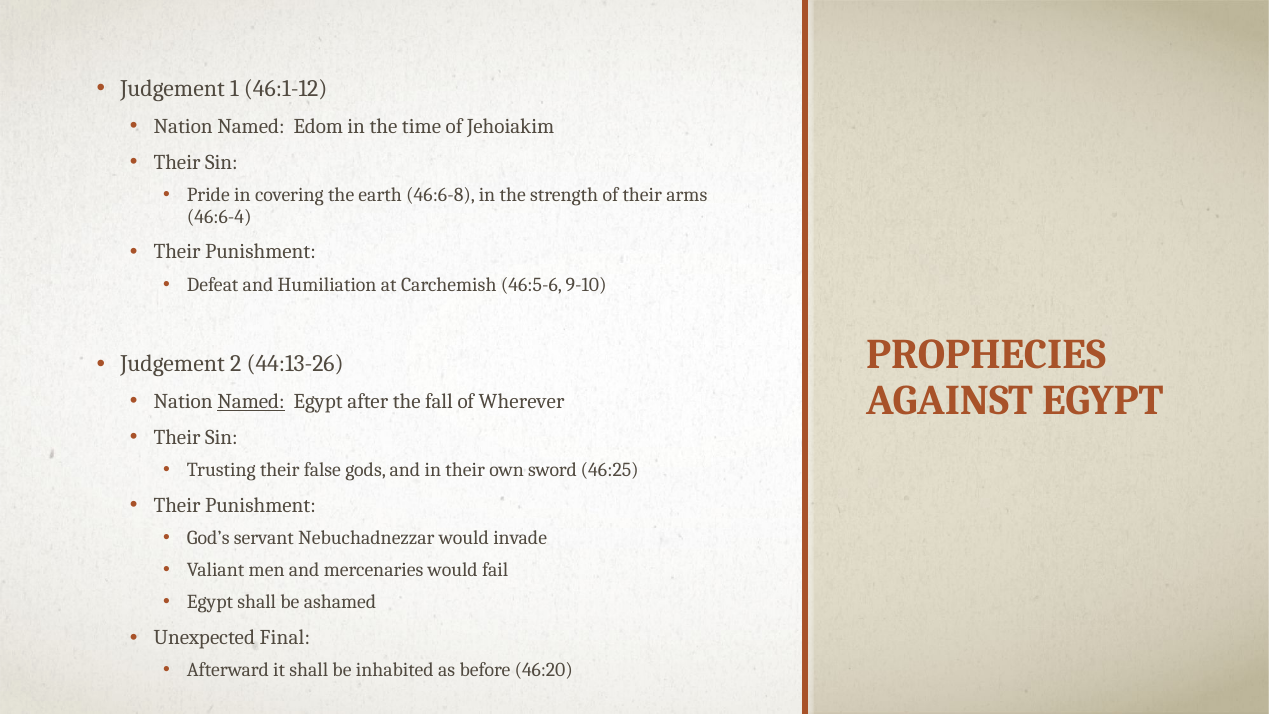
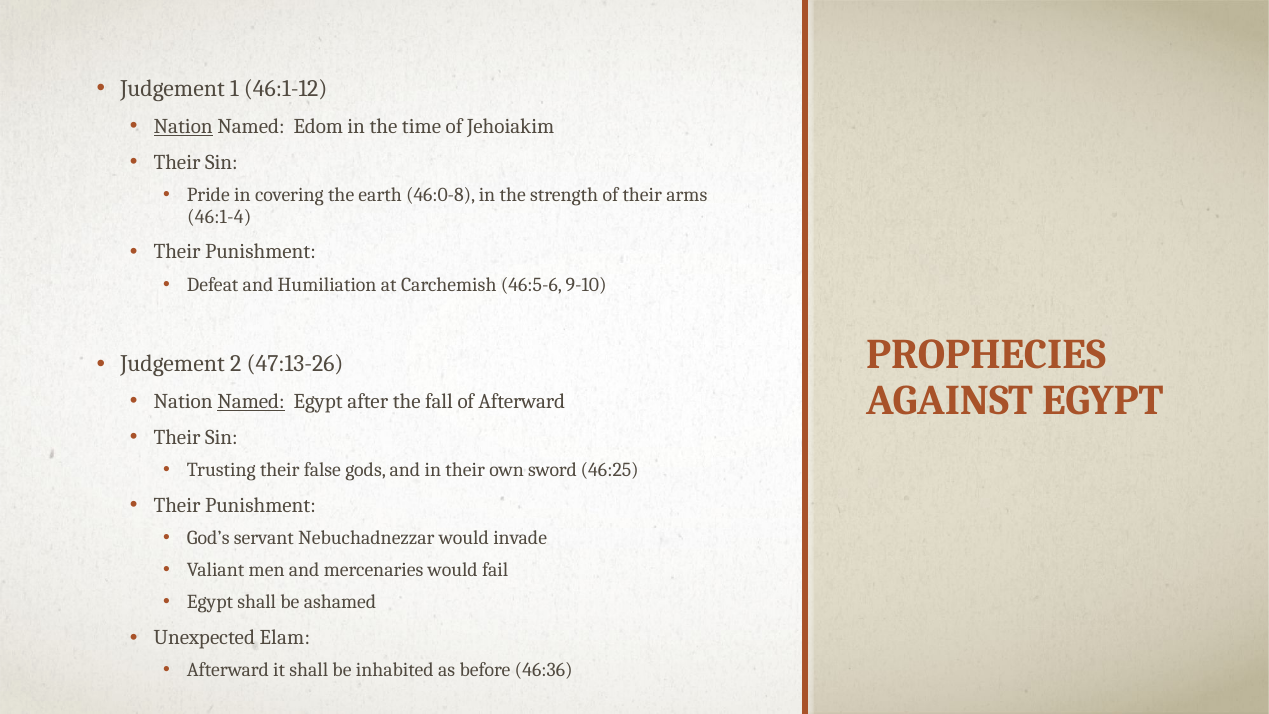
Nation at (183, 126) underline: none -> present
46:6-8: 46:6-8 -> 46:0-8
46:6-4: 46:6-4 -> 46:1-4
44:13-26: 44:13-26 -> 47:13-26
of Wherever: Wherever -> Afterward
Final: Final -> Elam
46:20: 46:20 -> 46:36
